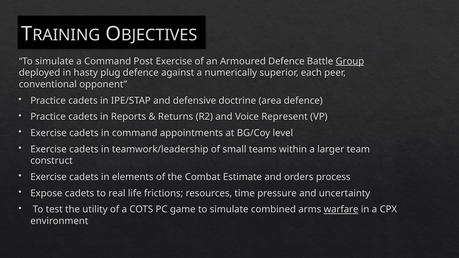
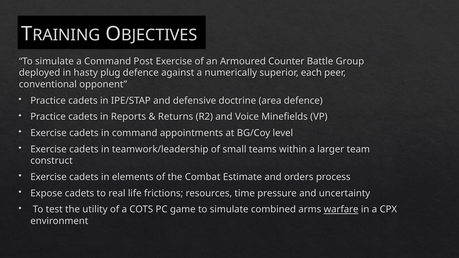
Armoured Defence: Defence -> Counter
Group underline: present -> none
Represent: Represent -> Minefields
